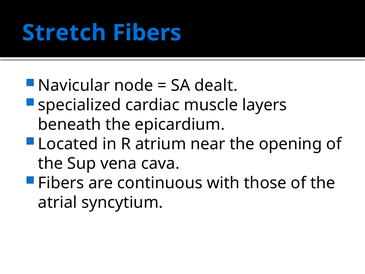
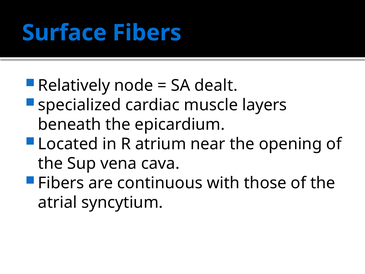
Stretch: Stretch -> Surface
Navicular: Navicular -> Relatively
